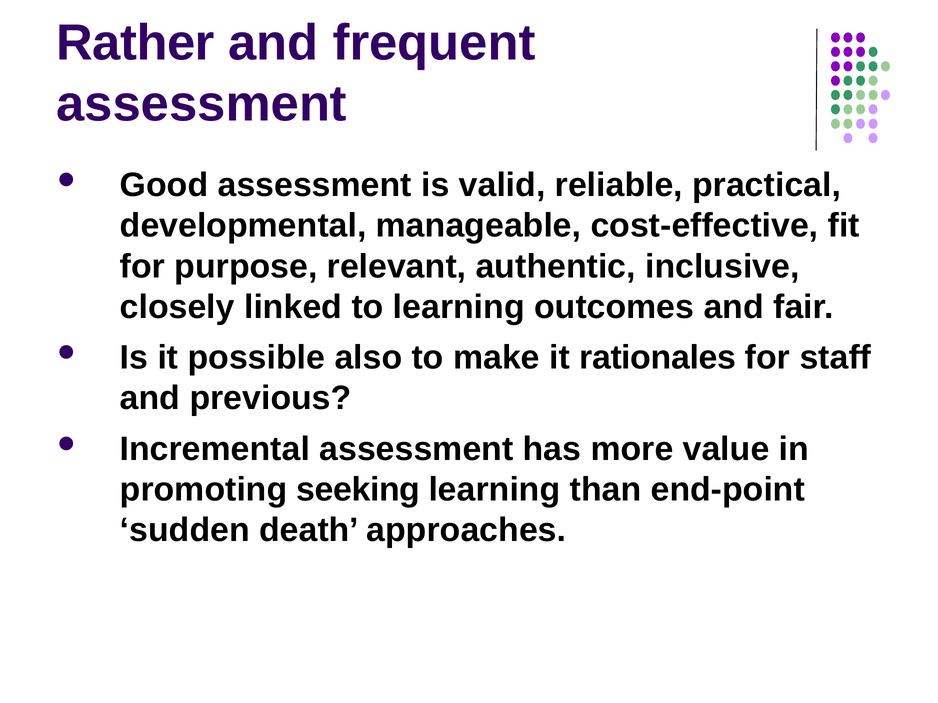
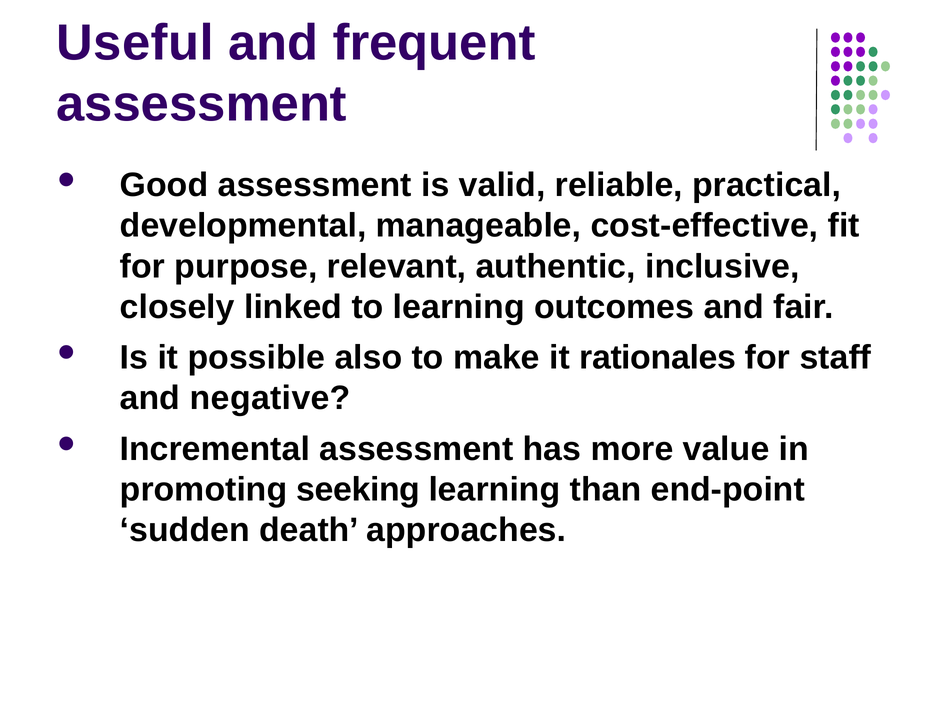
Rather: Rather -> Useful
previous: previous -> negative
